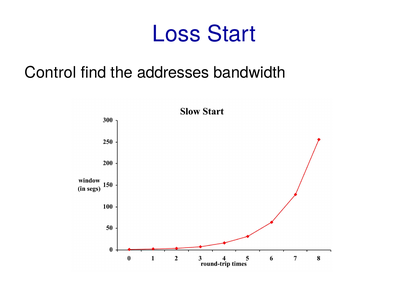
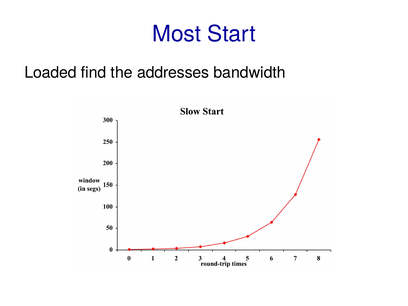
Loss: Loss -> Most
Control: Control -> Loaded
